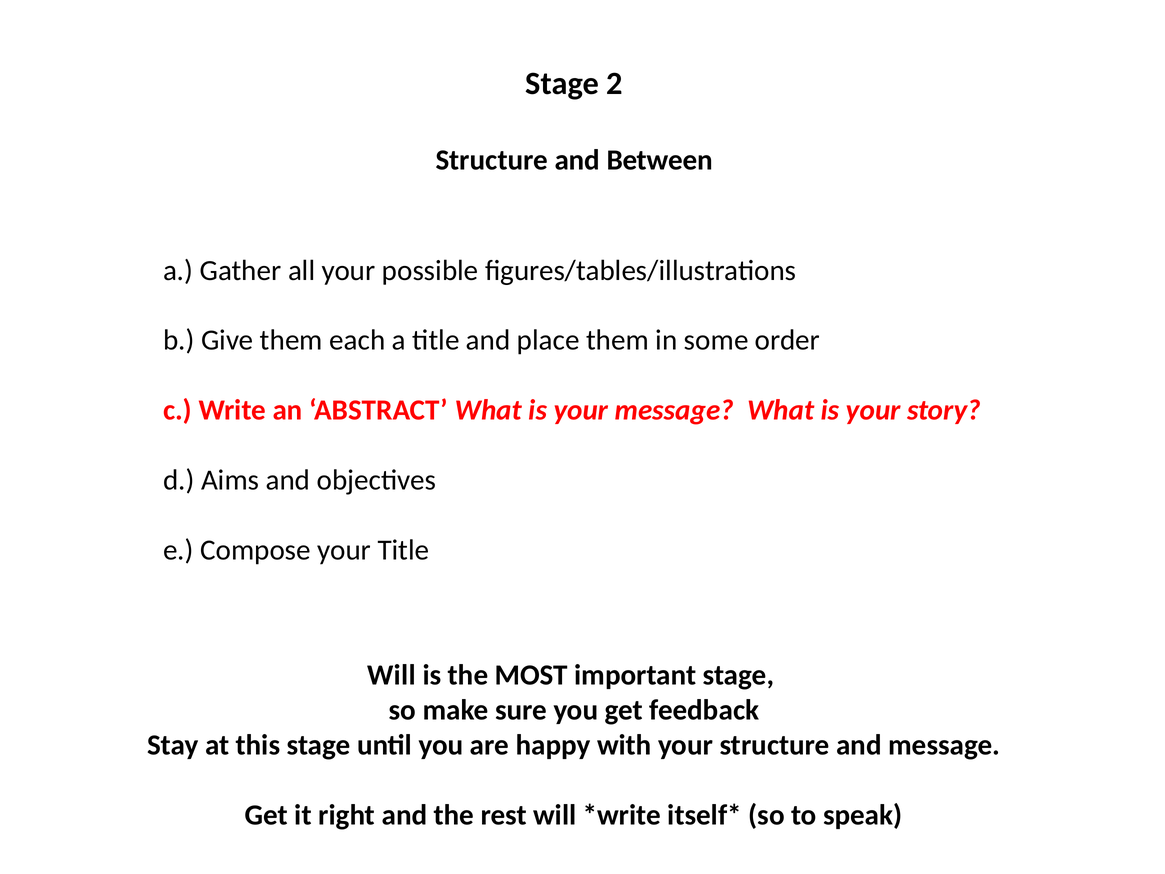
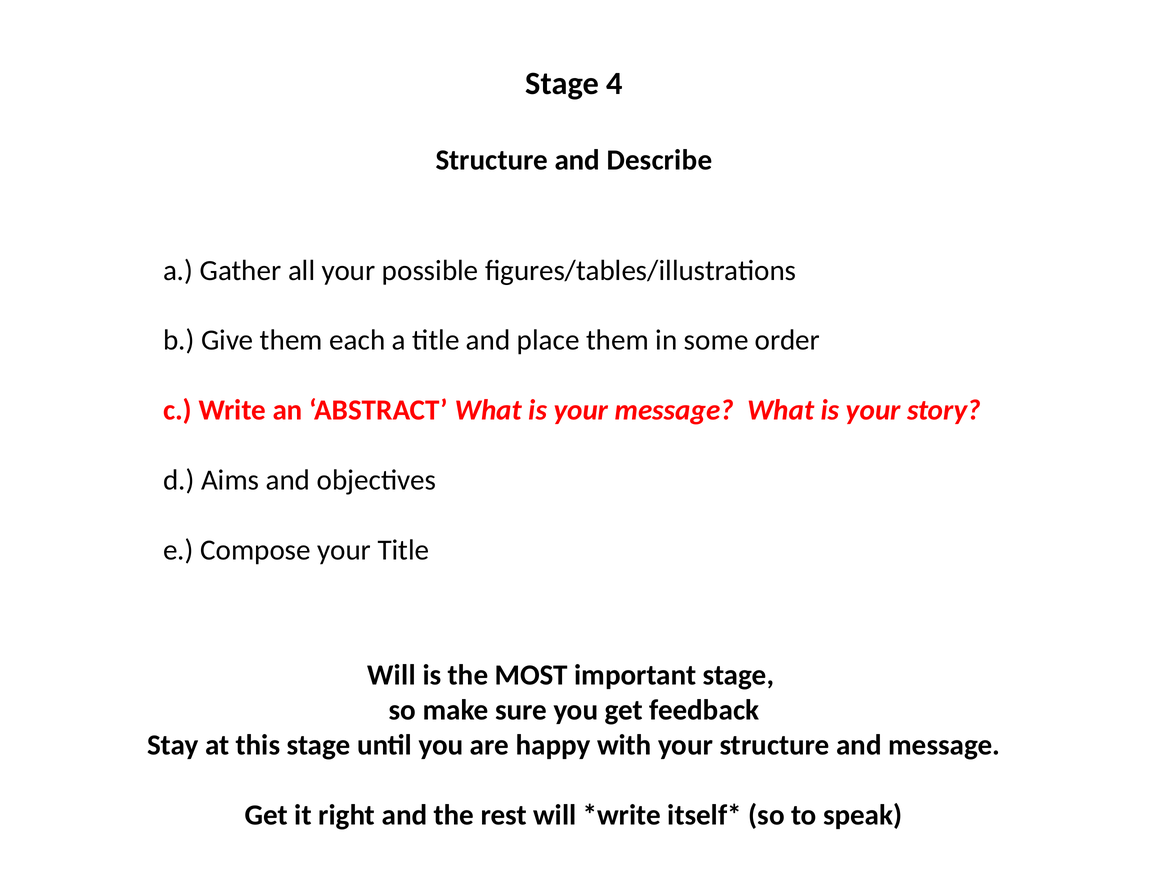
2: 2 -> 4
Between: Between -> Describe
